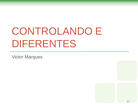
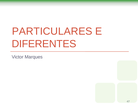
CONTROLANDO: CONTROLANDO -> PARTICULARES
